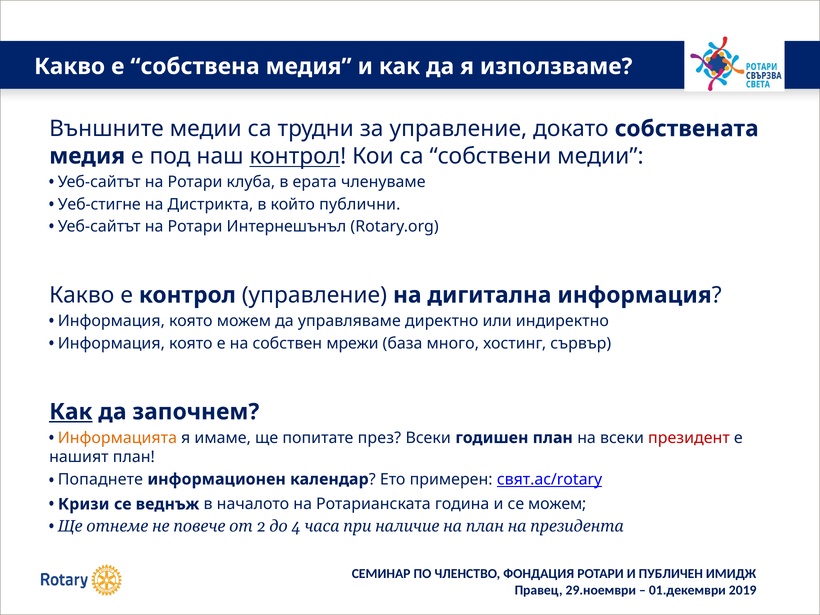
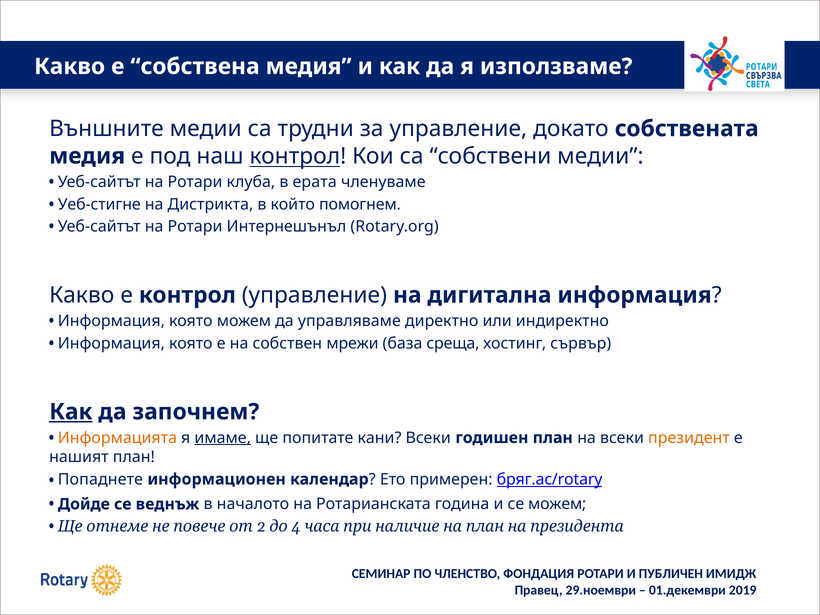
публични: публични -> помогнем
много: много -> среща
имаме underline: none -> present
през: през -> кани
президент colour: red -> orange
свят.ac/rotary: свят.ac/rotary -> бряг.ac/rotary
Кризи: Кризи -> Дойде
